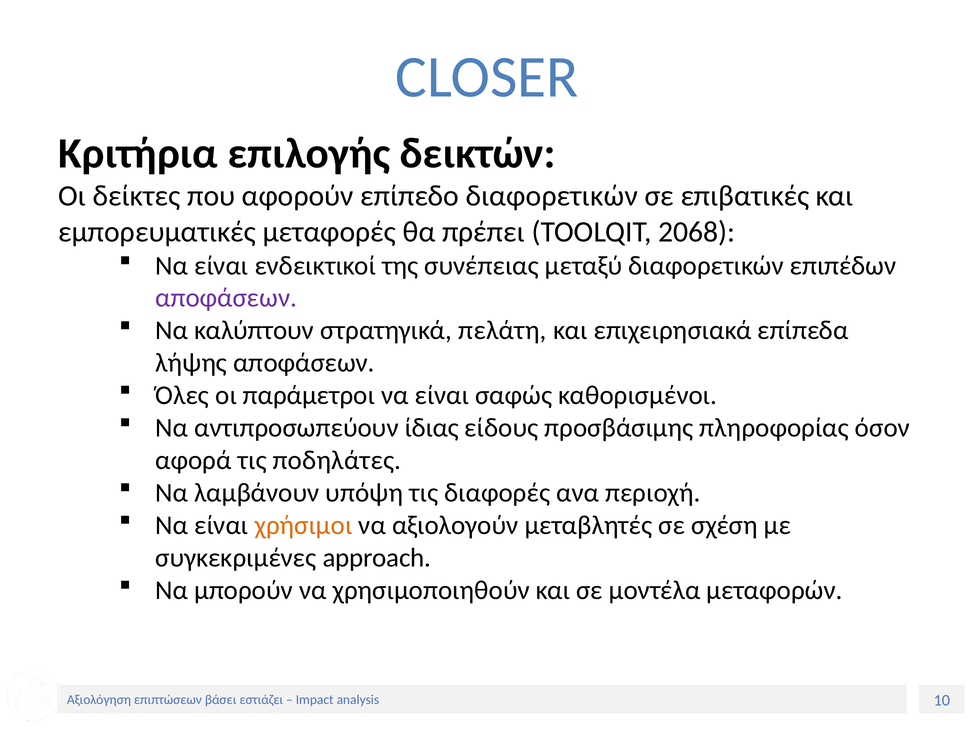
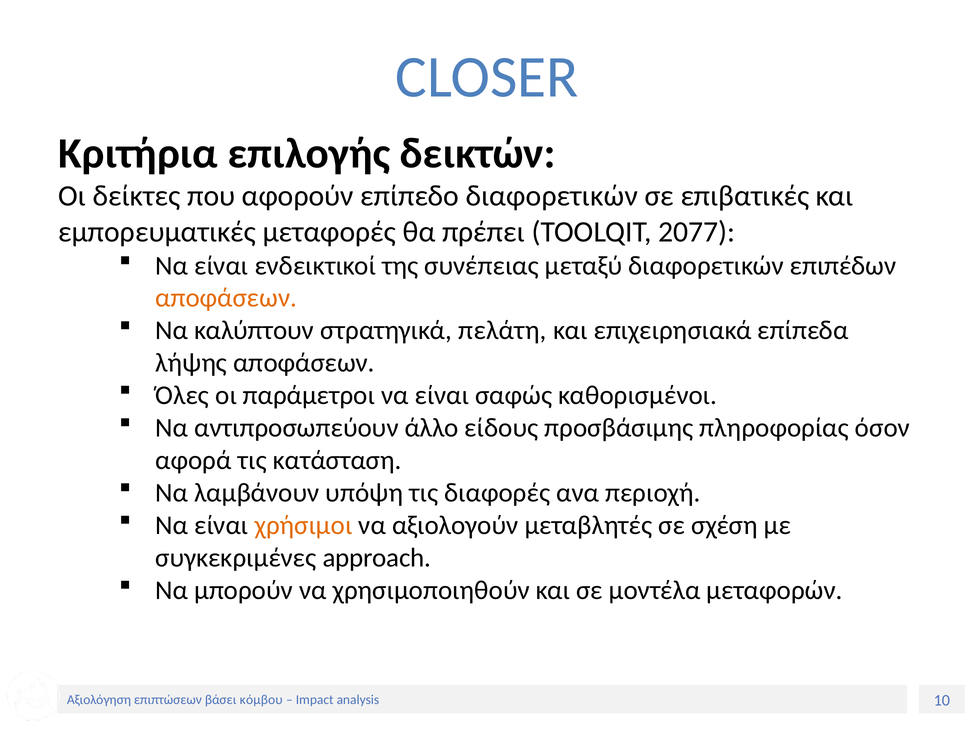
2068: 2068 -> 2077
αποφάσεων at (226, 298) colour: purple -> orange
ίδιας: ίδιας -> άλλο
ποδηλάτες: ποδηλάτες -> κατάσταση
εστιάζει: εστιάζει -> κόμβου
